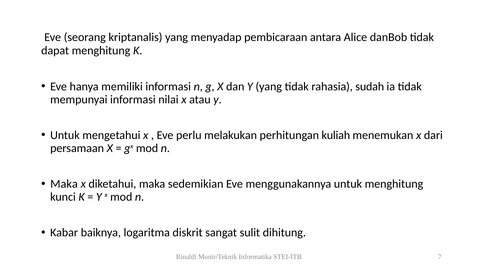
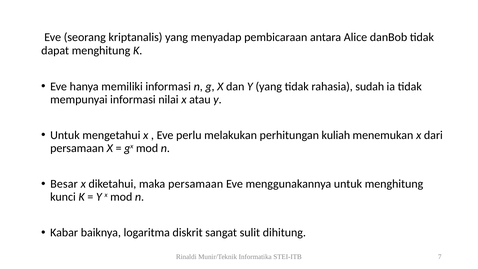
Maka at (64, 184): Maka -> Besar
maka sedemikian: sedemikian -> persamaan
